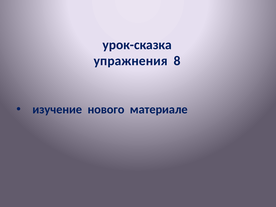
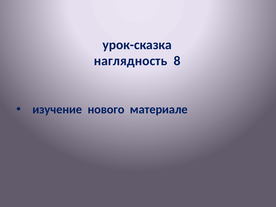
упражнения: упражнения -> наглядность
